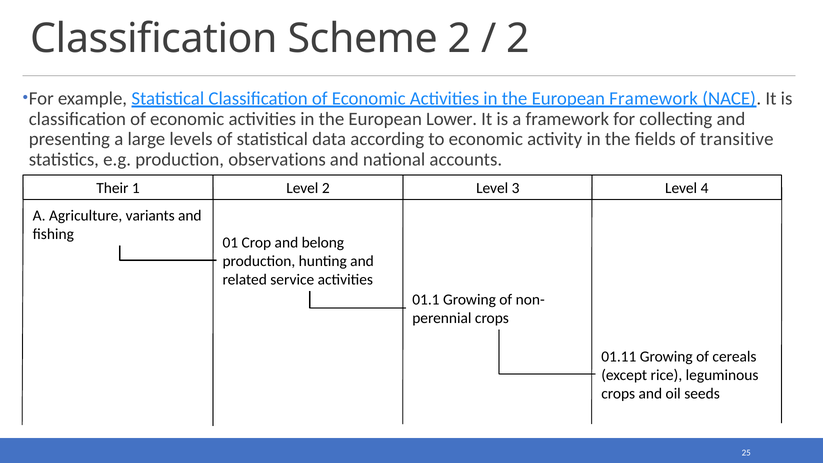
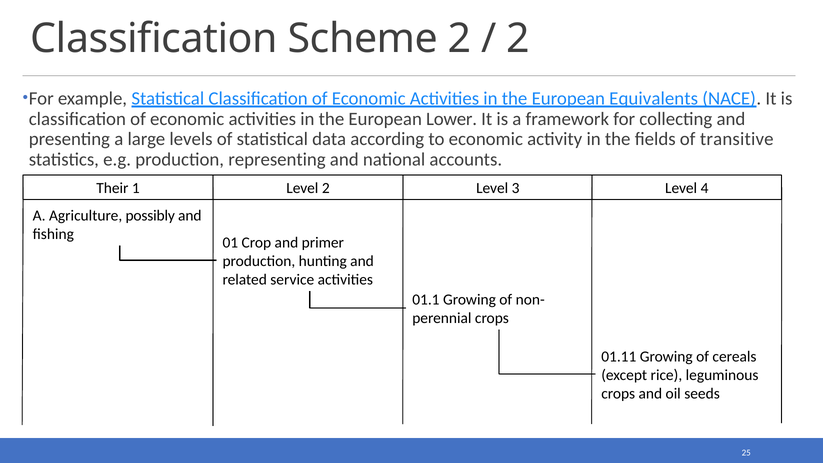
European Framework: Framework -> Equivalents
observations: observations -> representing
variants: variants -> possibly
belong: belong -> primer
